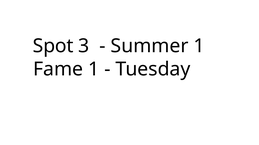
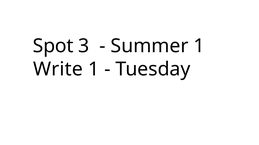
Fame: Fame -> Write
